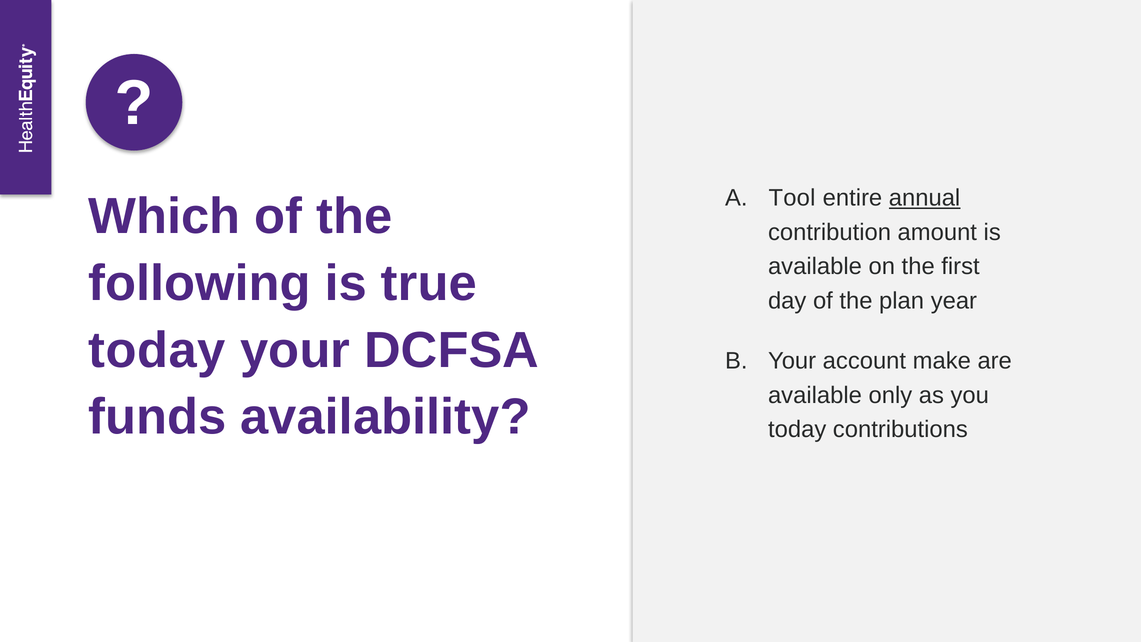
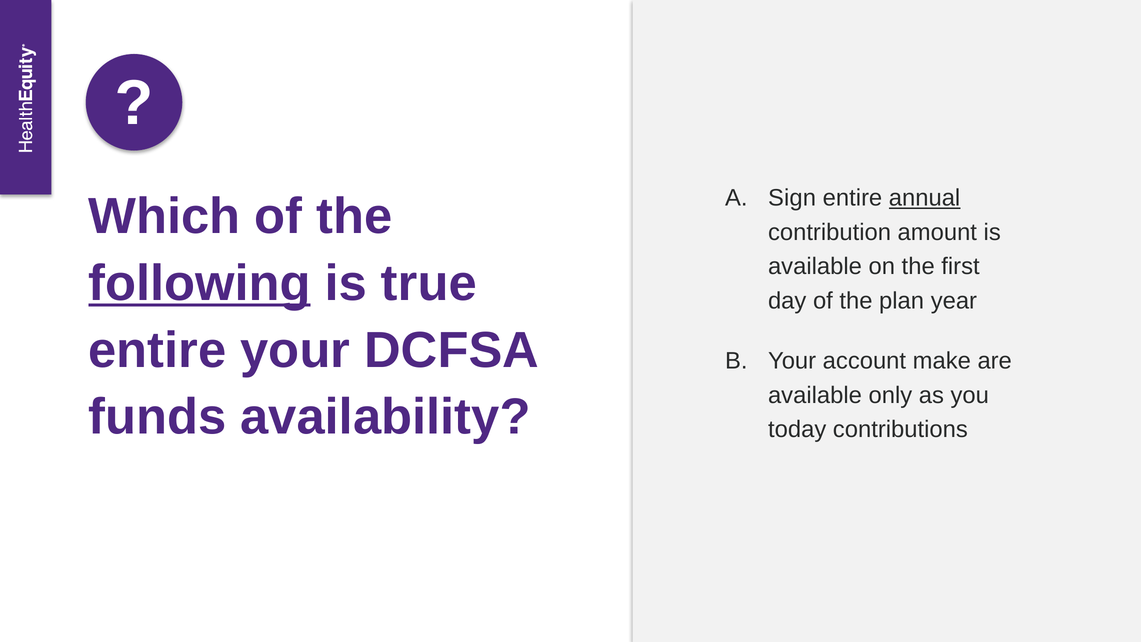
Tool: Tool -> Sign
following underline: none -> present
today at (157, 350): today -> entire
